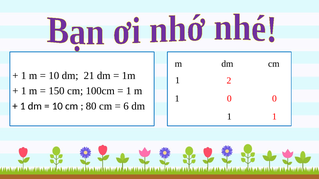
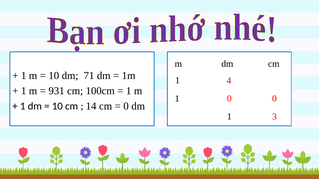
21: 21 -> 71
2: 2 -> 4
150: 150 -> 931
80: 80 -> 14
6 at (126, 106): 6 -> 0
1 1: 1 -> 3
